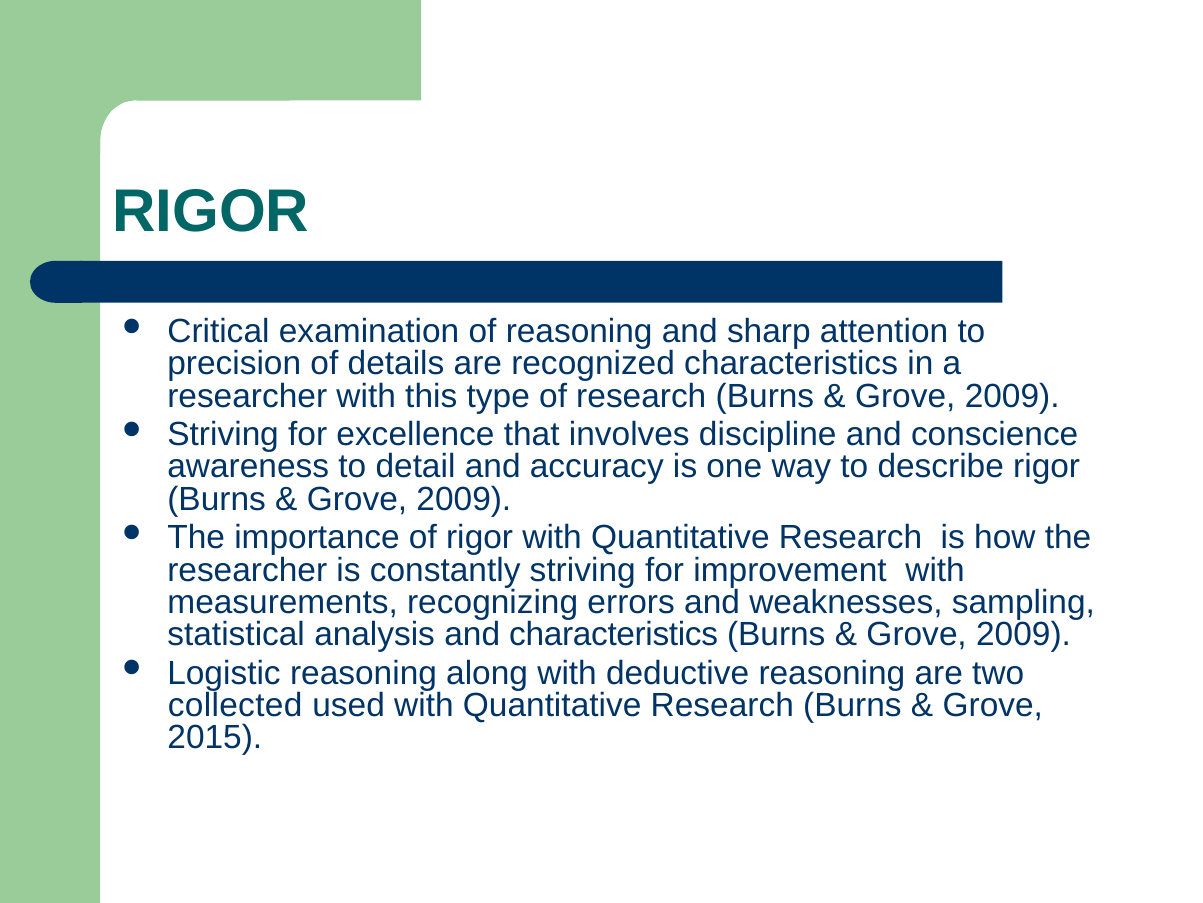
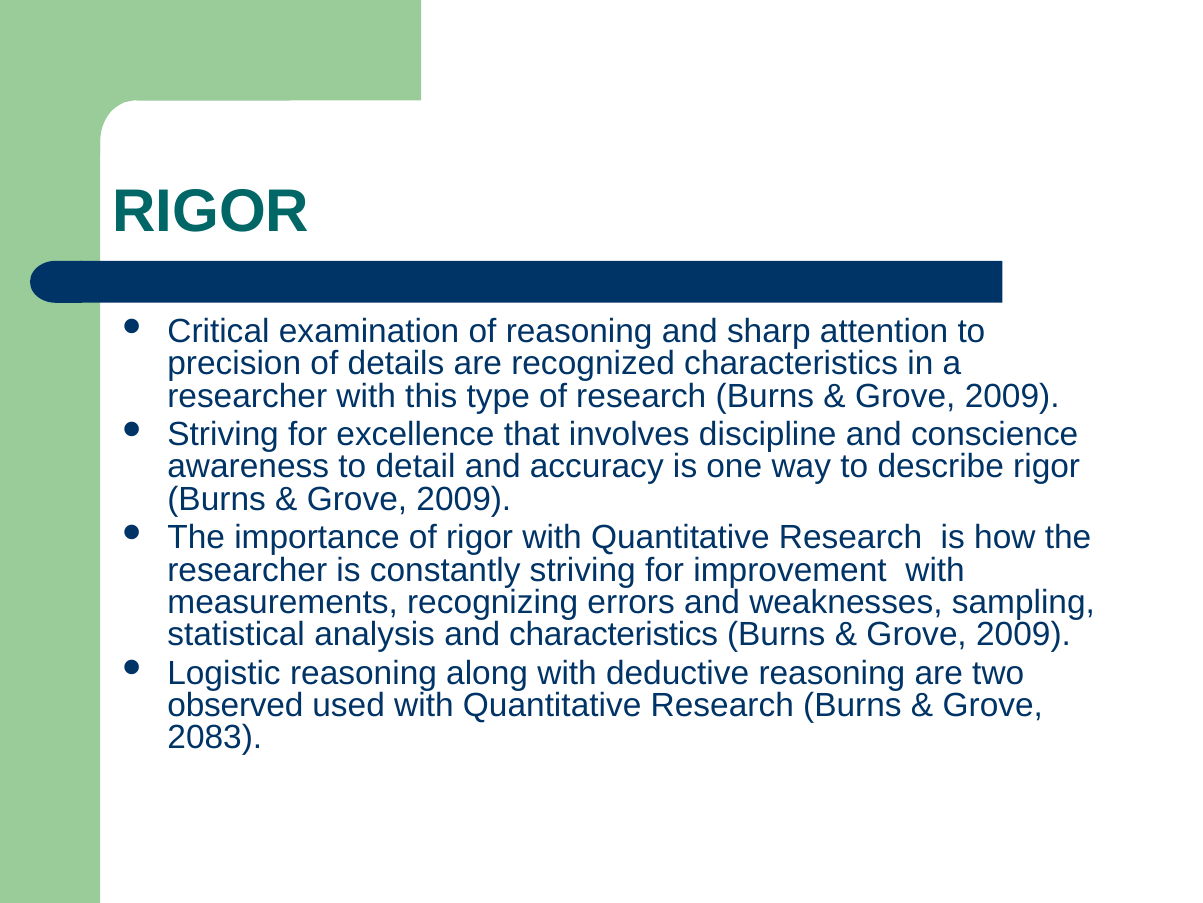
collected: collected -> observed
2015: 2015 -> 2083
